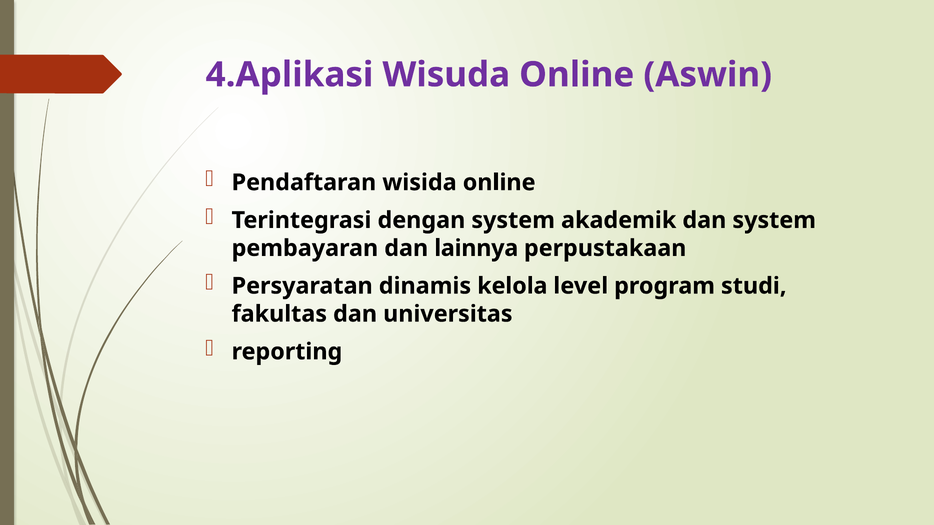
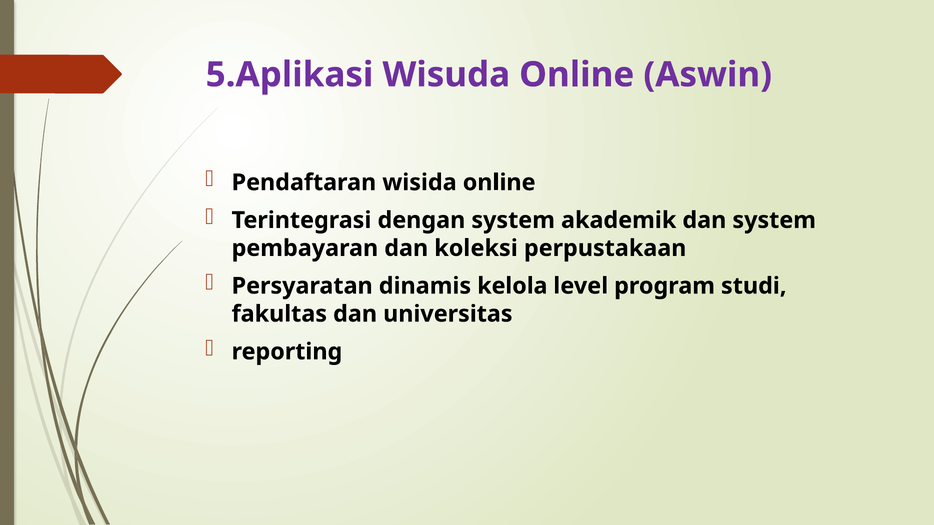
4.Aplikasi: 4.Aplikasi -> 5.Aplikasi
lainnya: lainnya -> koleksi
